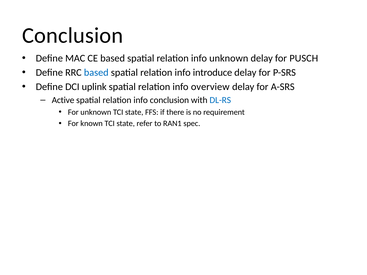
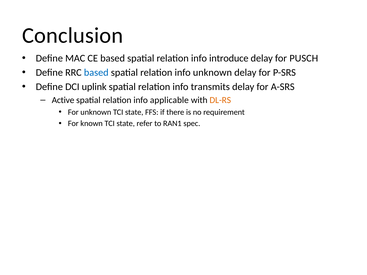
info unknown: unknown -> introduce
info introduce: introduce -> unknown
overview: overview -> transmits
info conclusion: conclusion -> applicable
DL-RS colour: blue -> orange
